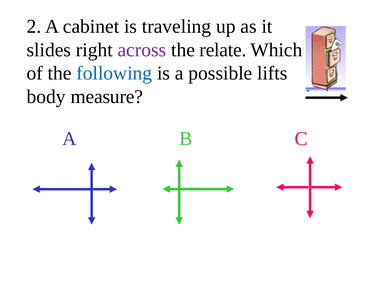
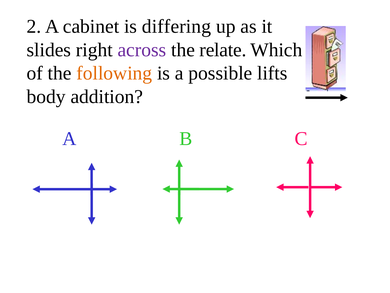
traveling: traveling -> differing
following colour: blue -> orange
measure: measure -> addition
